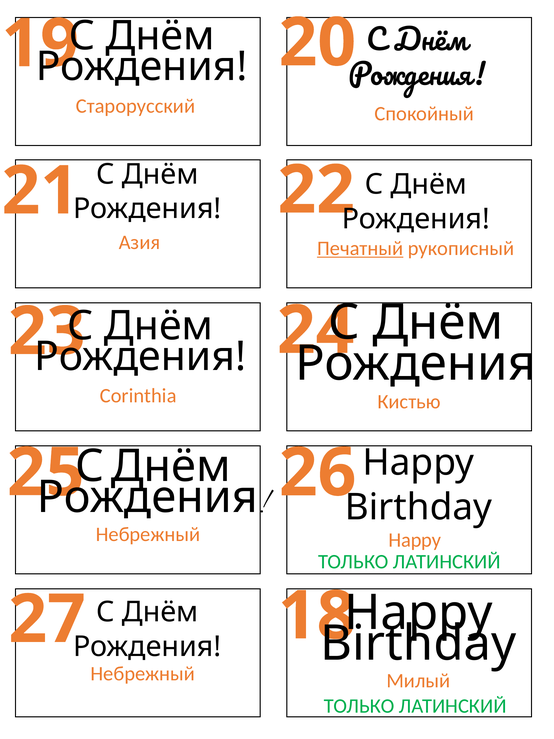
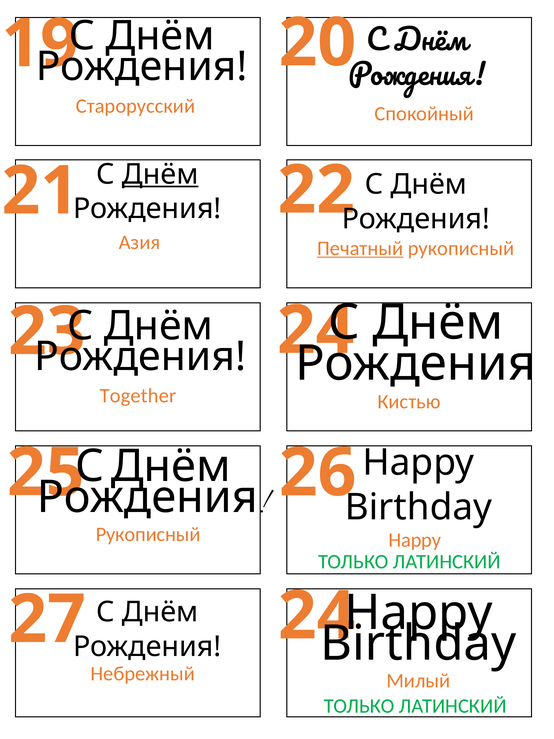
Днём at (160, 174) underline: none -> present
Corinthia: Corinthia -> Together
Небрежный at (148, 534): Небрежный -> Рукописный
27 18: 18 -> 24
